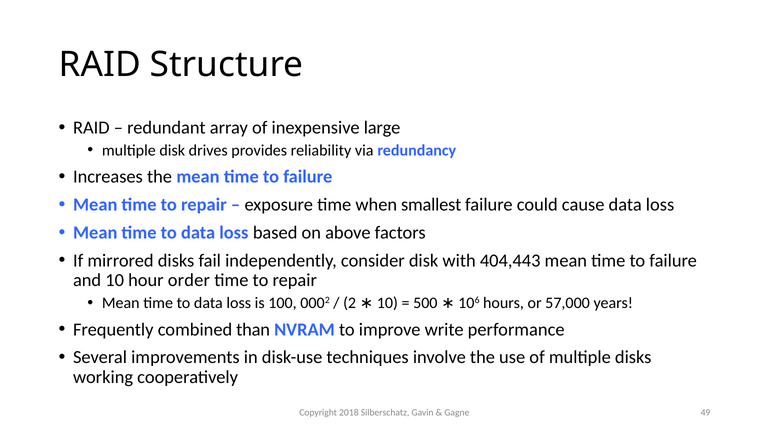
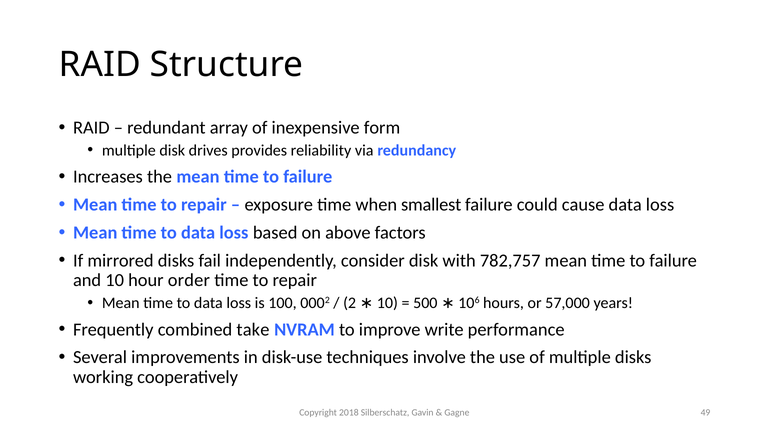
large: large -> form
404,443: 404,443 -> 782,757
than: than -> take
